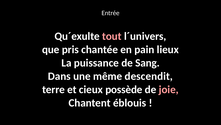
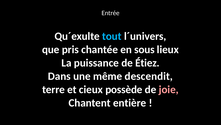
tout colour: pink -> light blue
pain: pain -> sous
Sang: Sang -> Étiez
éblouis: éblouis -> entière
